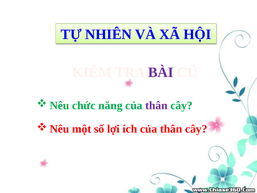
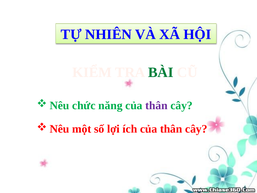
BÀI colour: purple -> green
